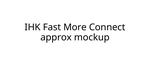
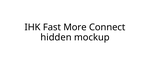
approx: approx -> hidden
